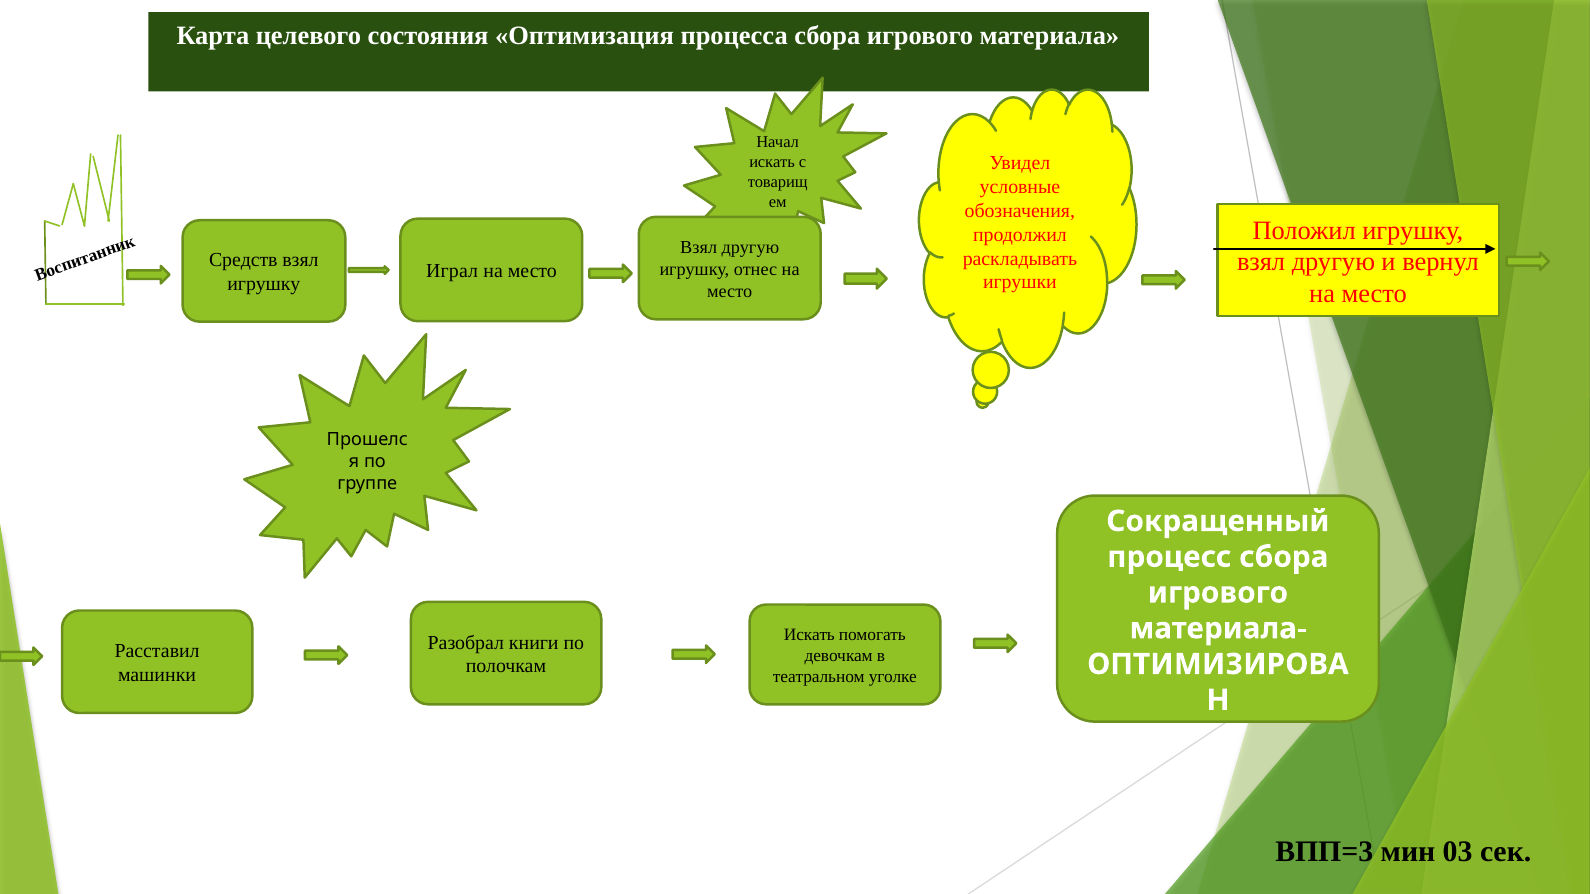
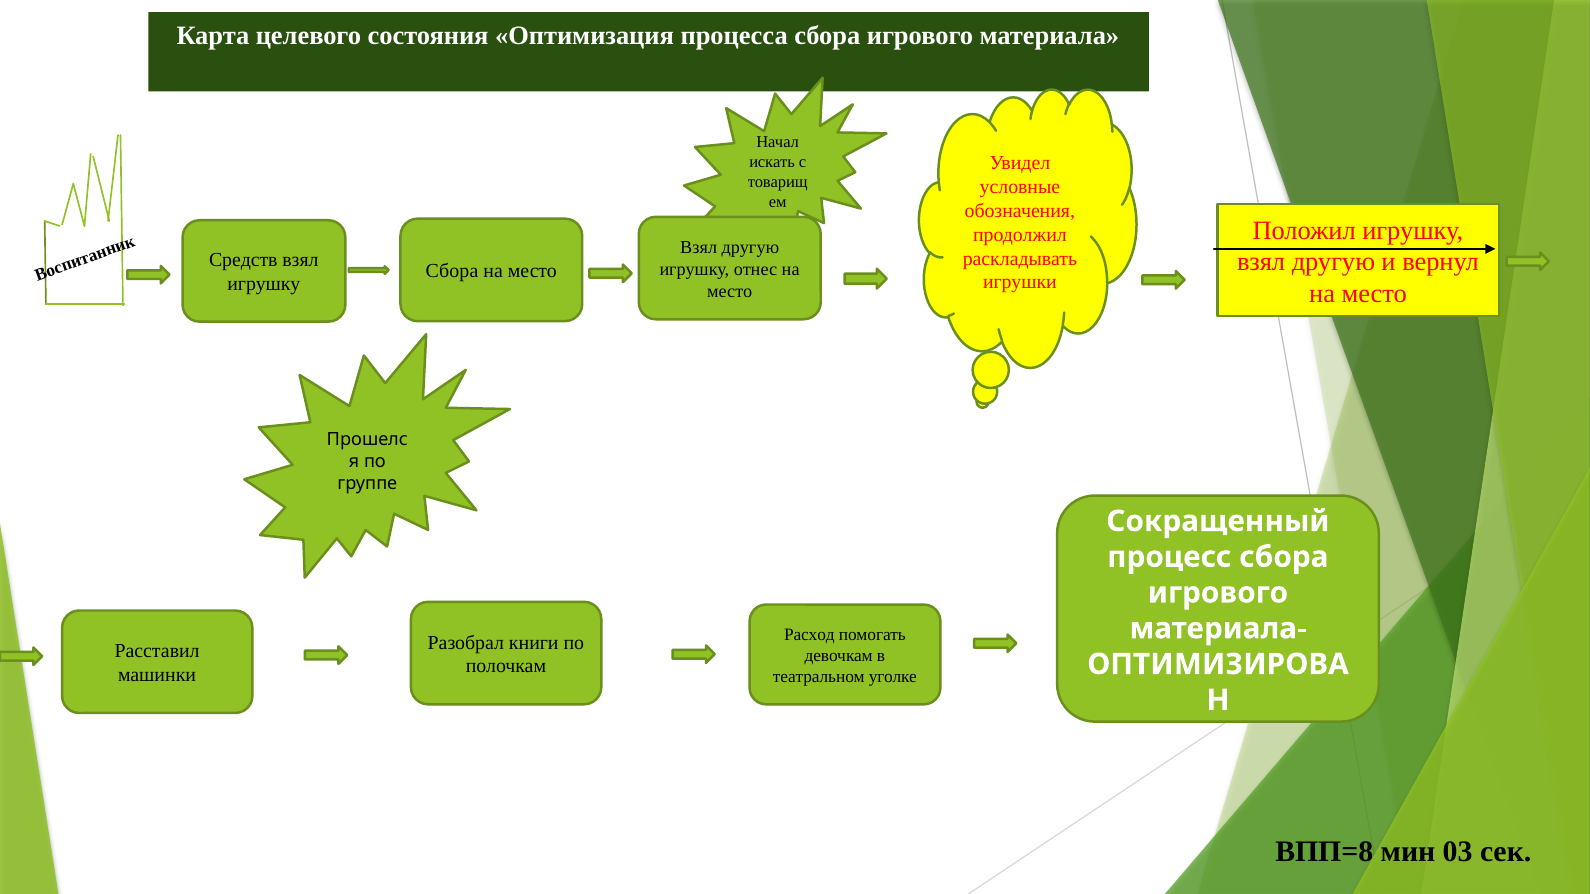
Играл at (452, 271): Играл -> Сбора
Искать at (809, 635): Искать -> Расход
ВПП=3: ВПП=3 -> ВПП=8
